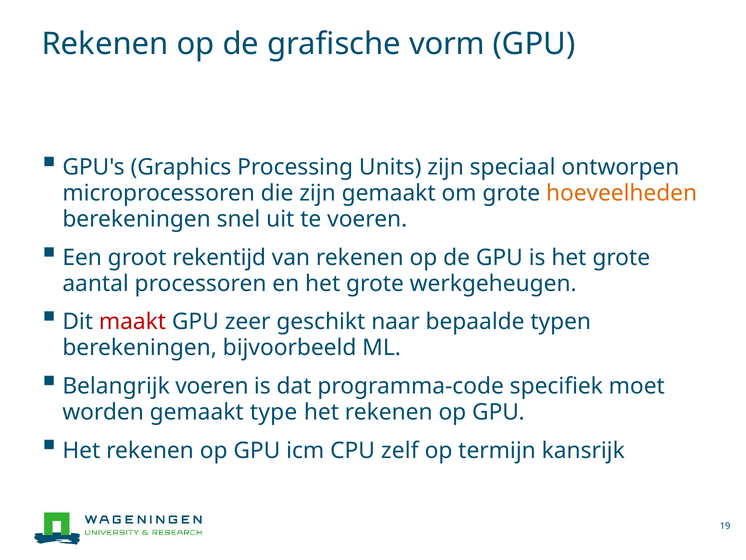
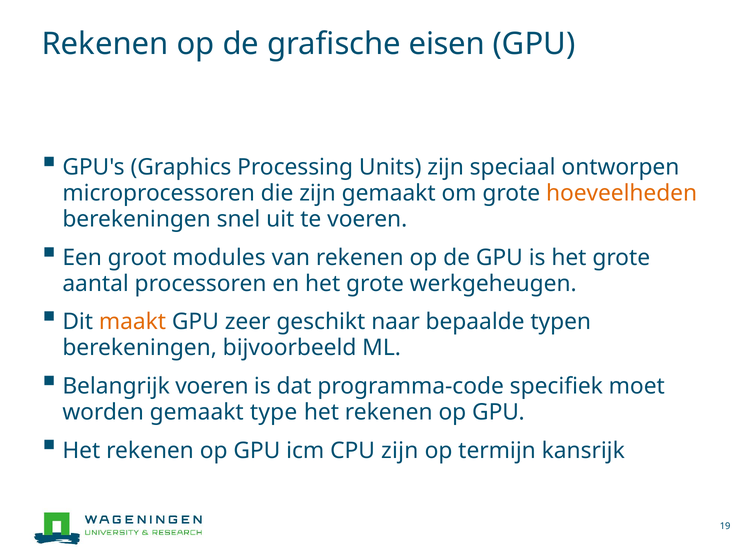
vorm: vorm -> eisen
rekentijd: rekentijd -> modules
maakt colour: red -> orange
CPU zelf: zelf -> zijn
